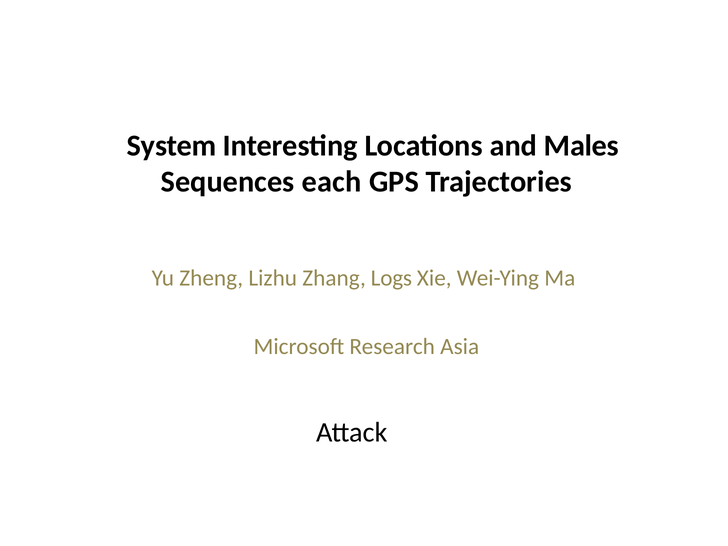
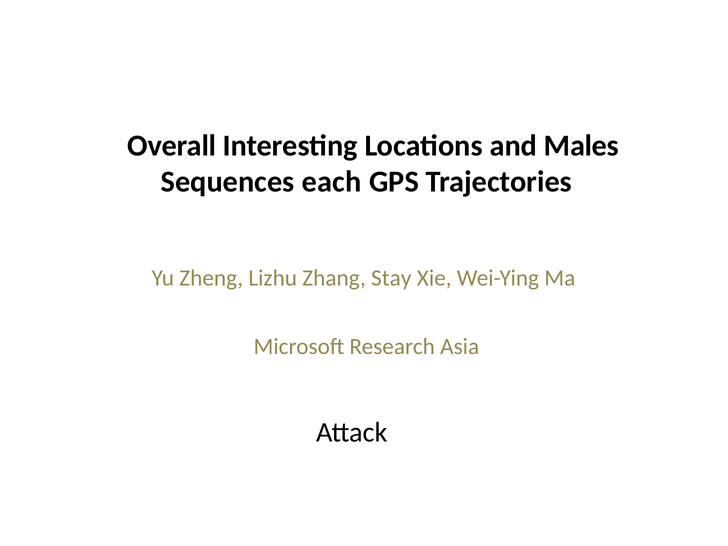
System: System -> Overall
Logs: Logs -> Stay
